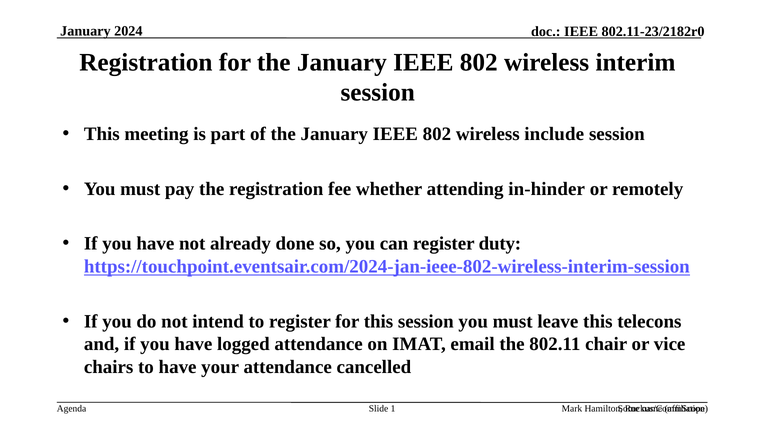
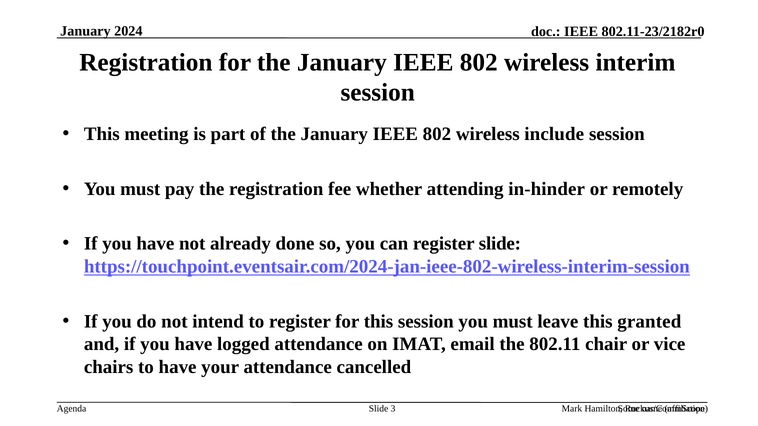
register duty: duty -> slide
telecons: telecons -> granted
1: 1 -> 3
